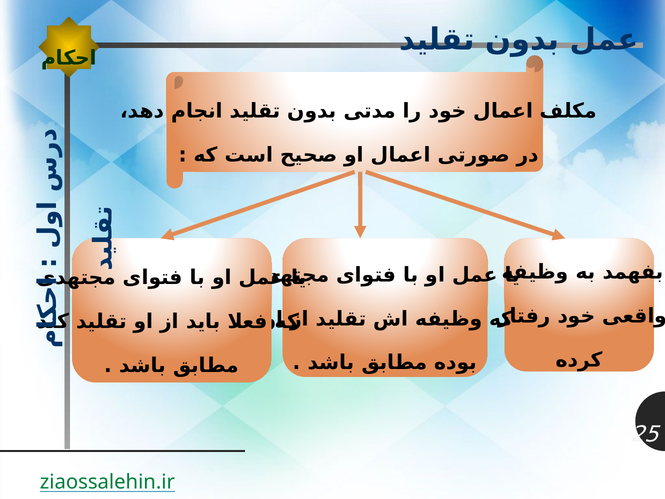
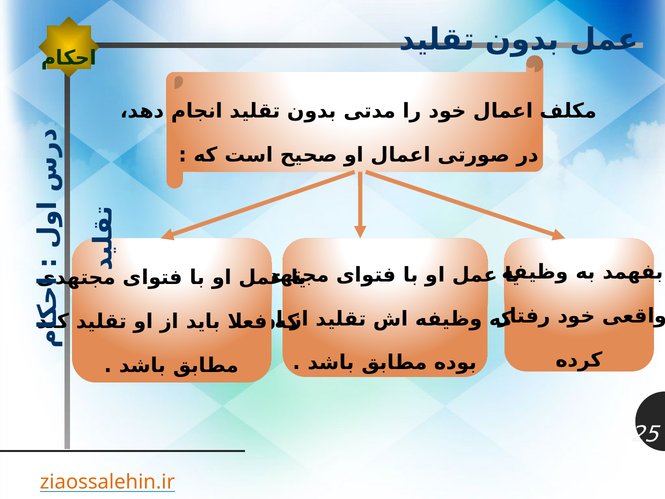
ziaossalehin.ir colour: green -> orange
